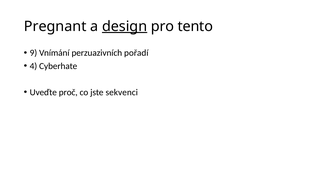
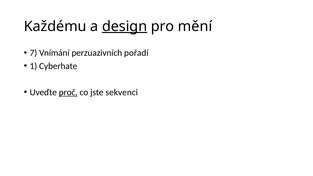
Pregnant: Pregnant -> Každému
tento: tento -> mění
9: 9 -> 7
4: 4 -> 1
proč underline: none -> present
